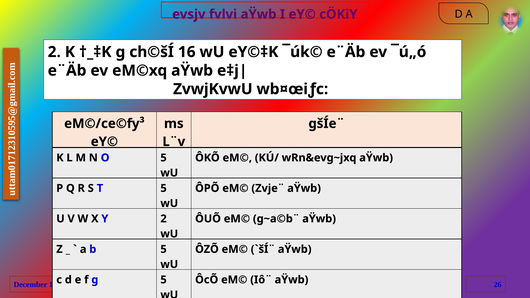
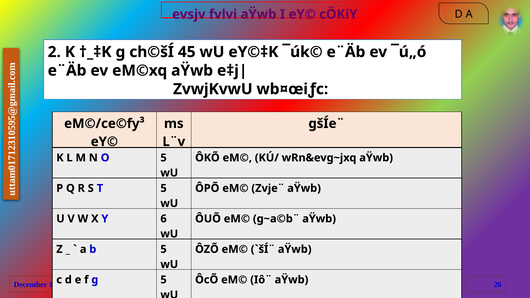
16: 16 -> 45
Y 2: 2 -> 6
